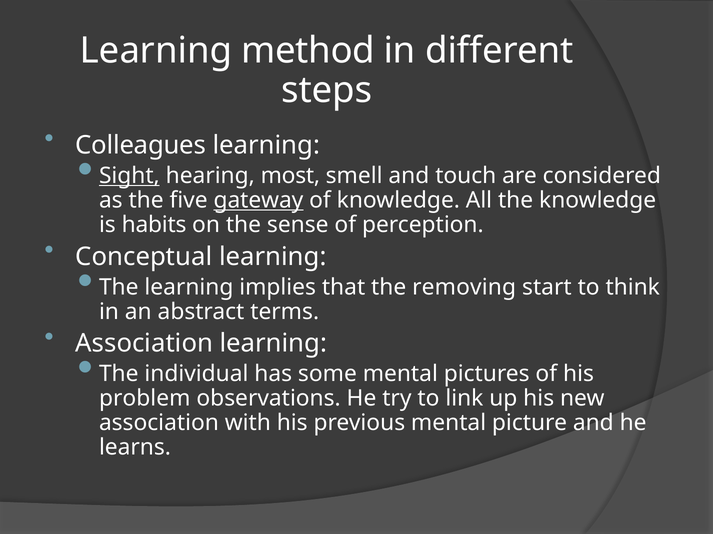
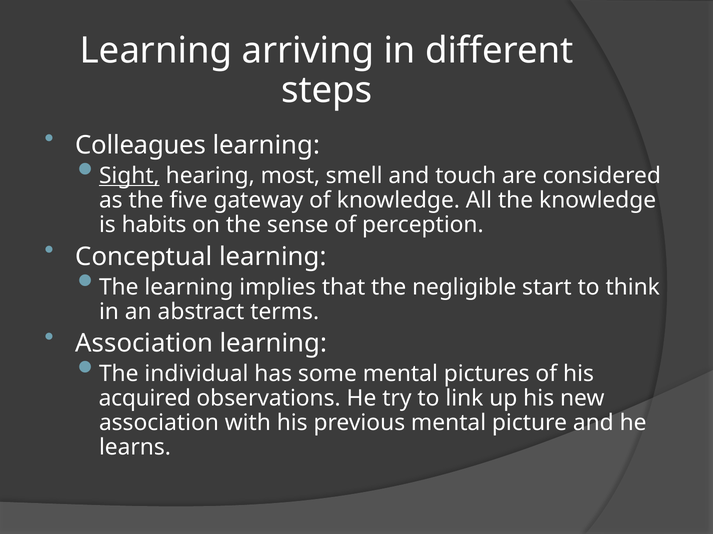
method: method -> arriving
gateway underline: present -> none
removing: removing -> negligible
problem: problem -> acquired
